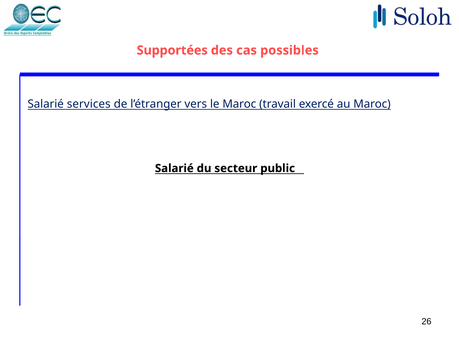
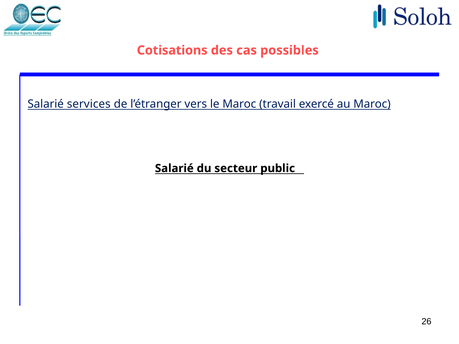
Supportées: Supportées -> Cotisations
